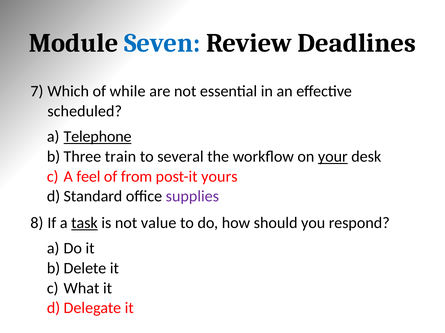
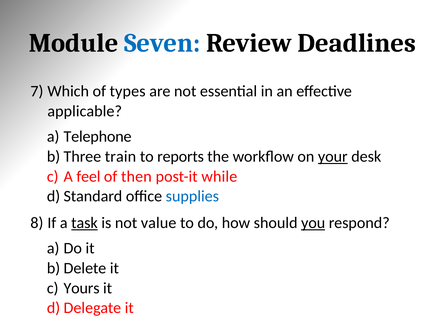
while: while -> types
scheduled: scheduled -> applicable
Telephone underline: present -> none
several: several -> reports
from: from -> then
yours: yours -> while
supplies colour: purple -> blue
you underline: none -> present
What: What -> Yours
